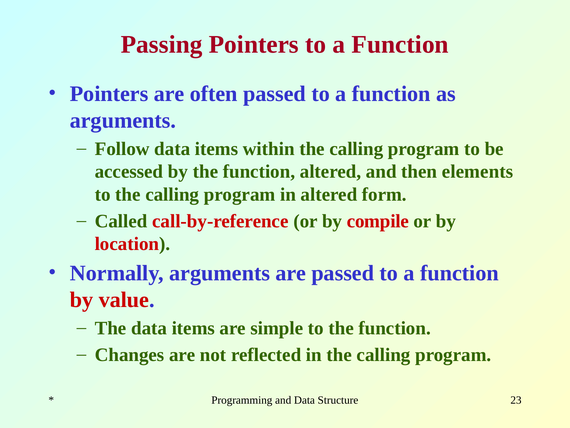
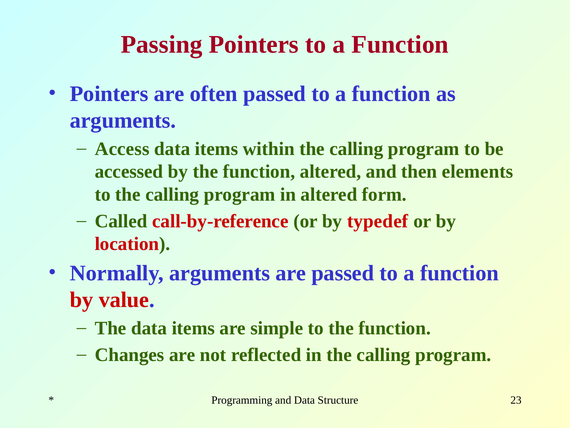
Follow: Follow -> Access
compile: compile -> typedef
